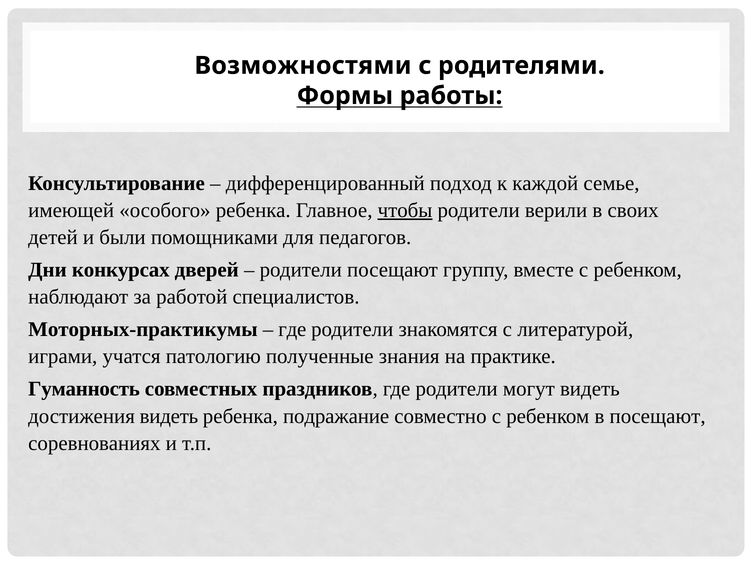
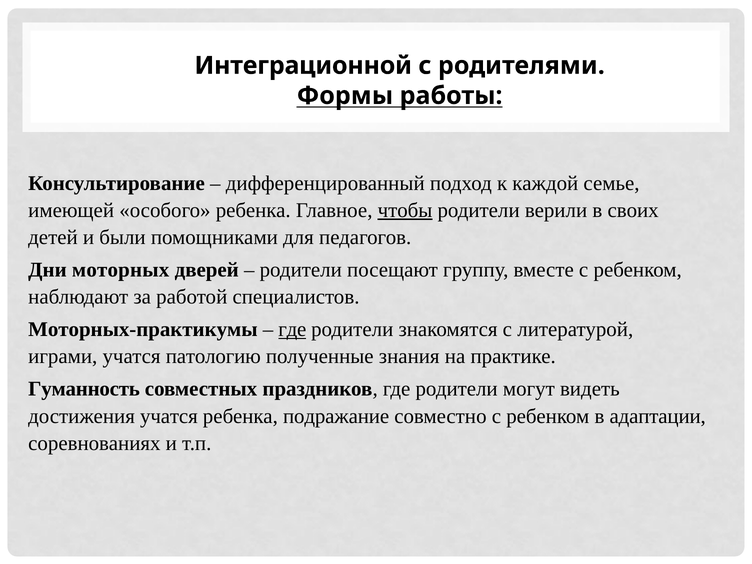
Возможностями: Возможностями -> Интеграционной
конкурсах: конкурсах -> моторных
где at (292, 330) underline: none -> present
достижения видеть: видеть -> учатся
в посещают: посещают -> адаптации
